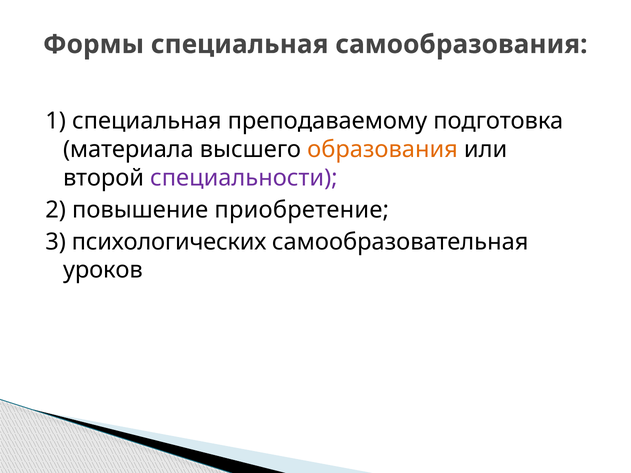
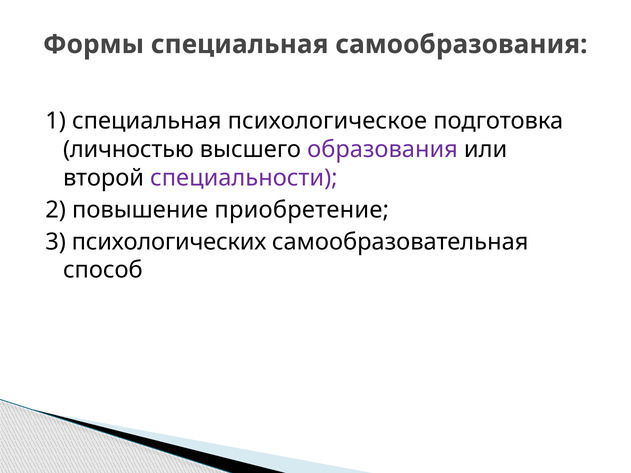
преподаваемому: преподаваемому -> психологическое
материала: материала -> личностью
образования colour: orange -> purple
уроков: уроков -> способ
